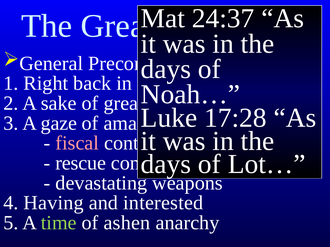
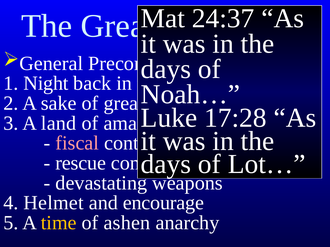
Right: Right -> Night
A gaze: gaze -> land
Having: Having -> Helmet
interested: interested -> encourage
time colour: light green -> yellow
